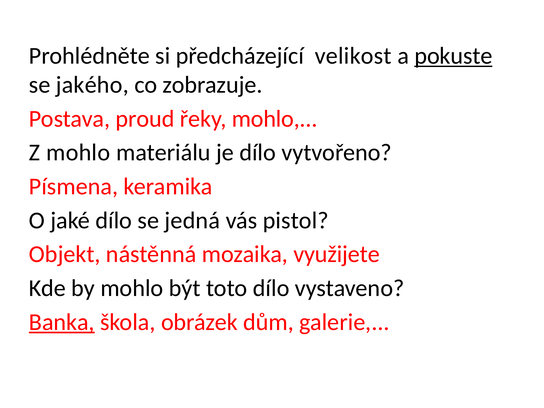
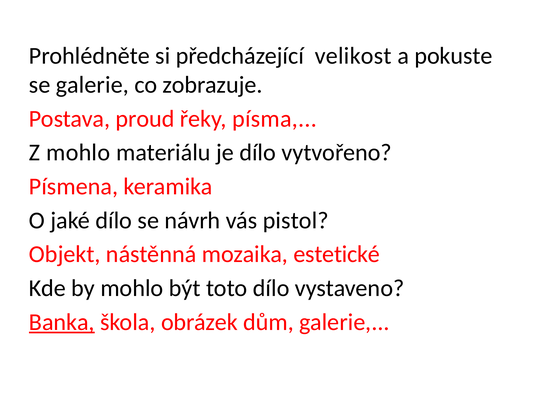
pokuste underline: present -> none
se jakého: jakého -> galerie
řeky mohlo: mohlo -> písma
jedná: jedná -> návrh
využijete: využijete -> estetické
